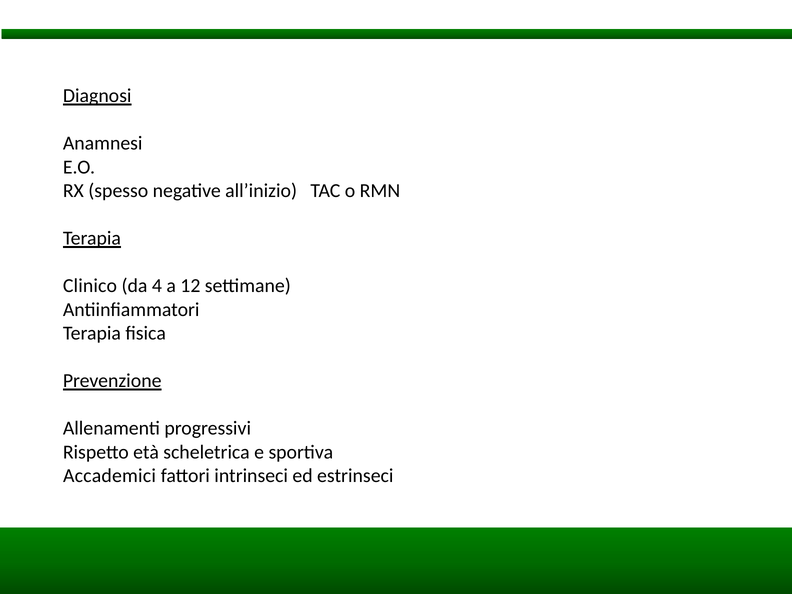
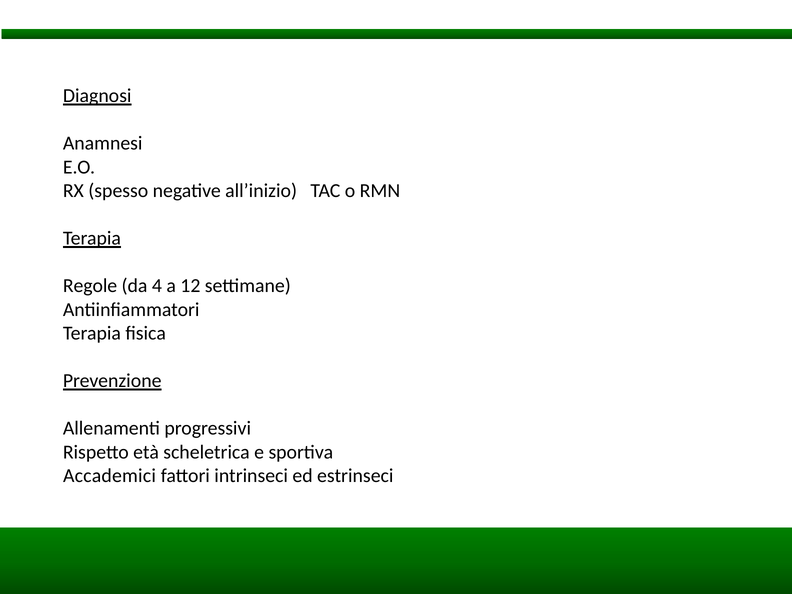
Clinico: Clinico -> Regole
